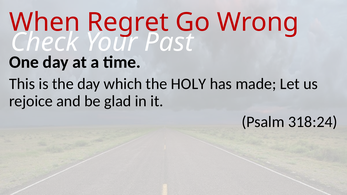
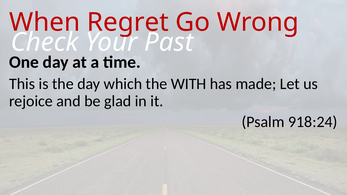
HOLY: HOLY -> WITH
318:24: 318:24 -> 918:24
